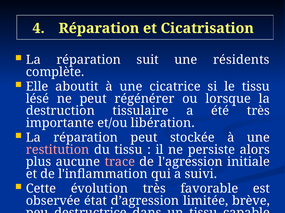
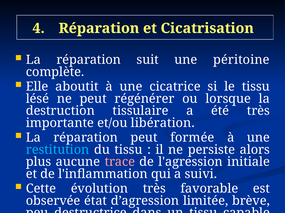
résidents: résidents -> péritoine
stockée: stockée -> formée
restitution colour: pink -> light blue
